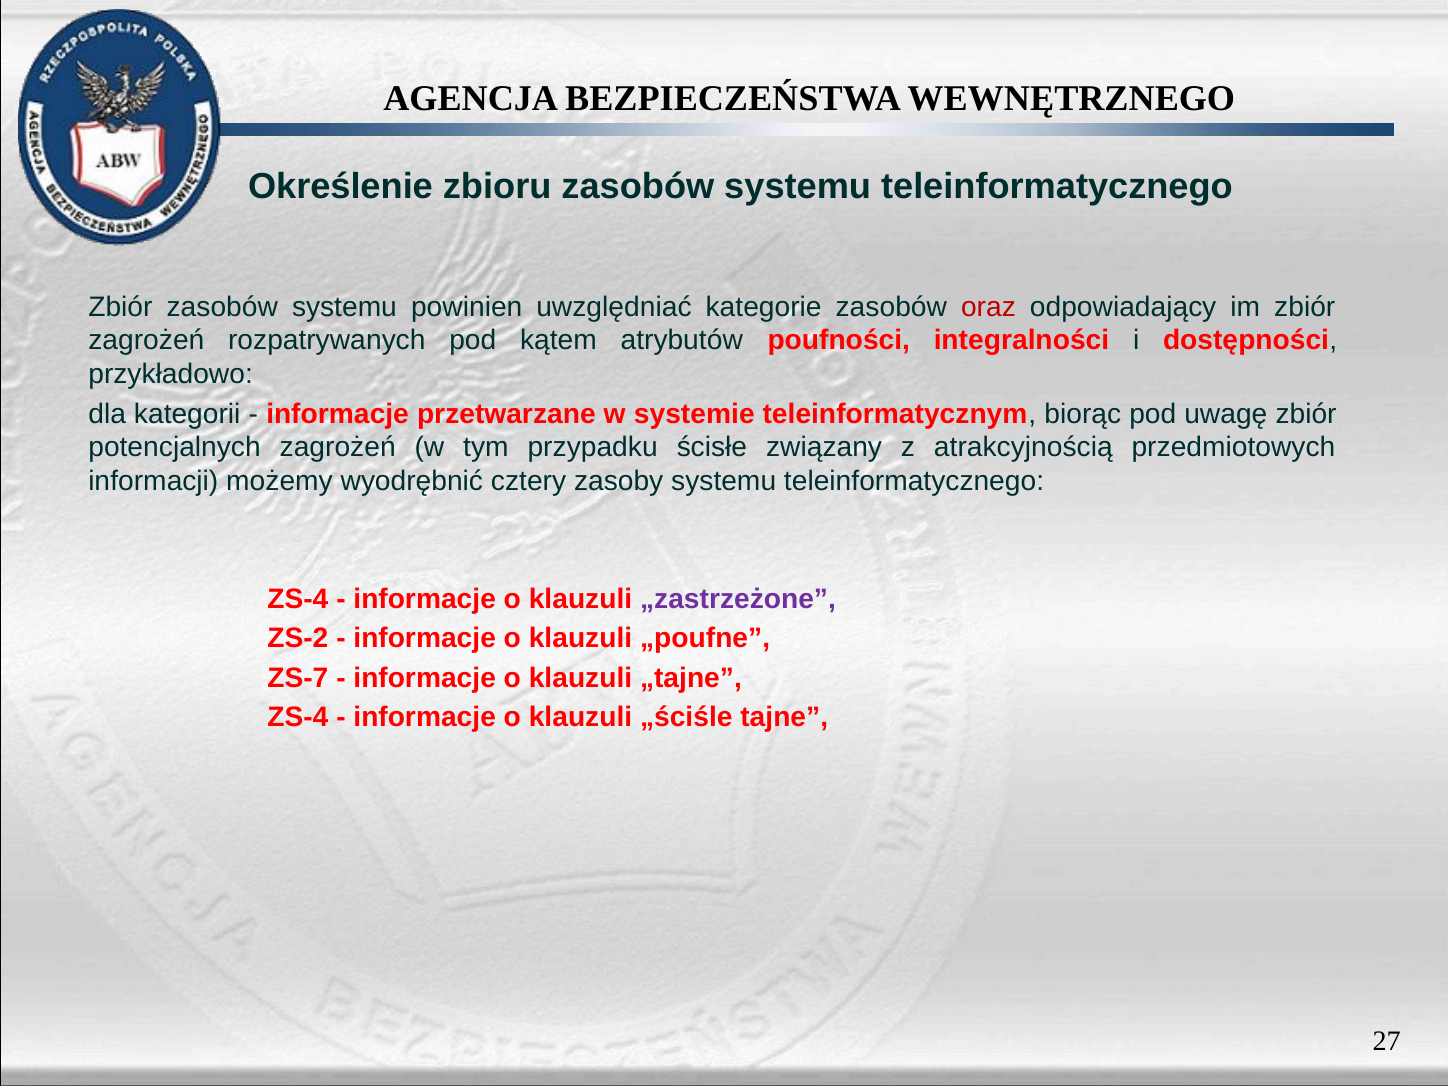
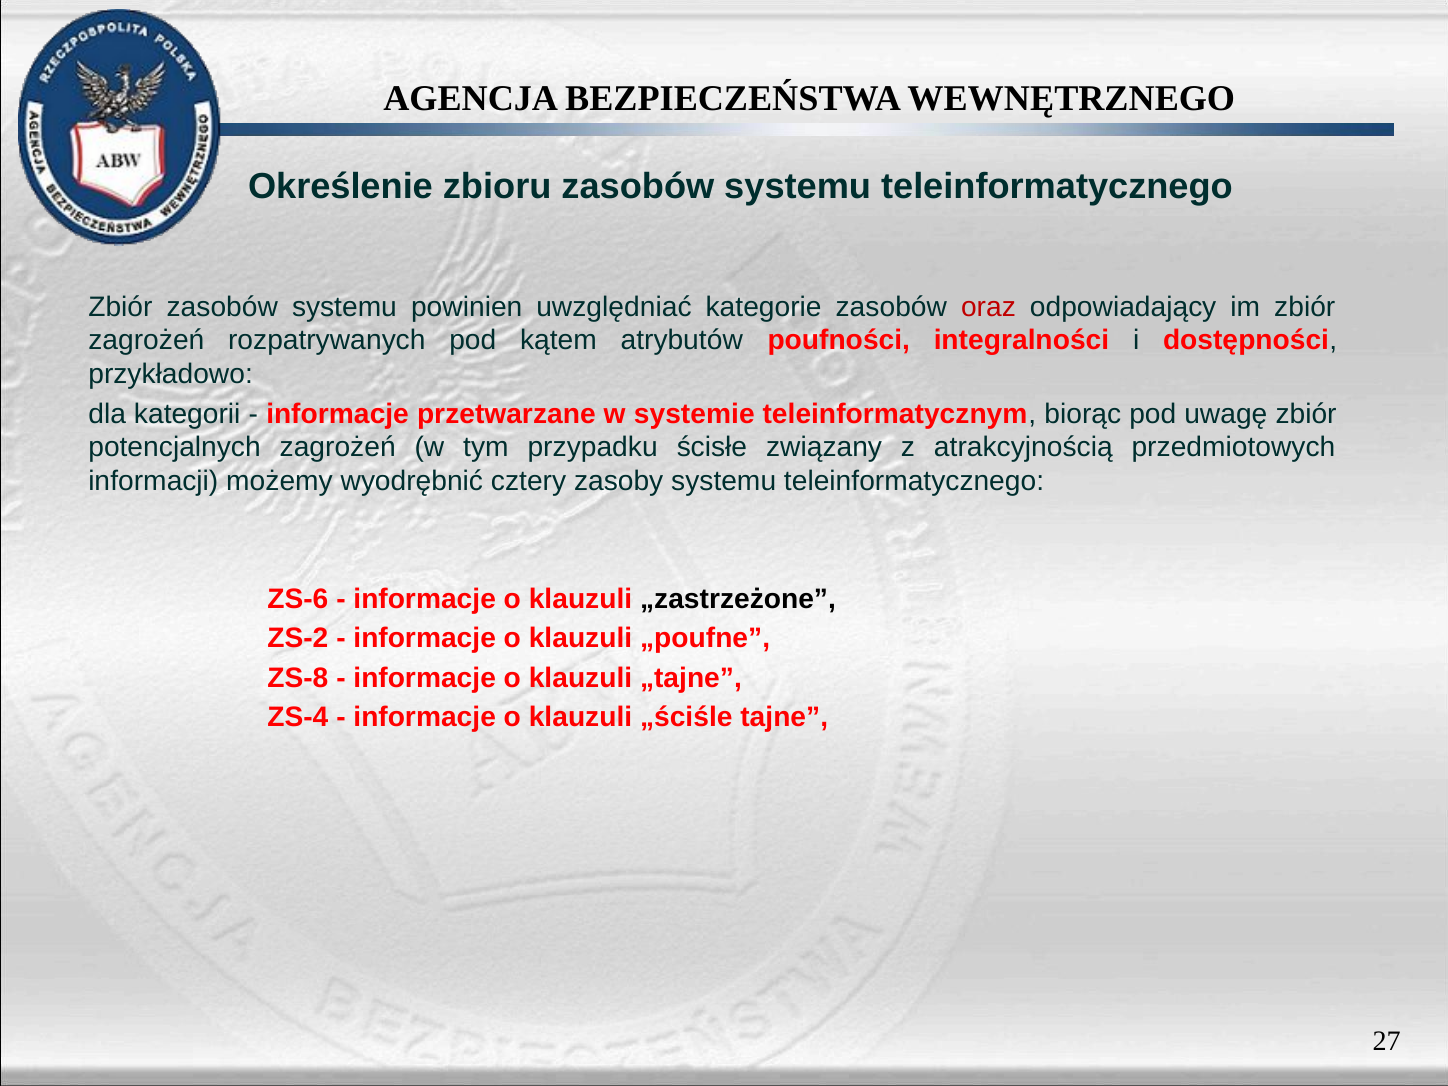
ZS-4 at (298, 599): ZS-4 -> ZS-6
„zastrzeżone colour: purple -> black
ZS-7: ZS-7 -> ZS-8
